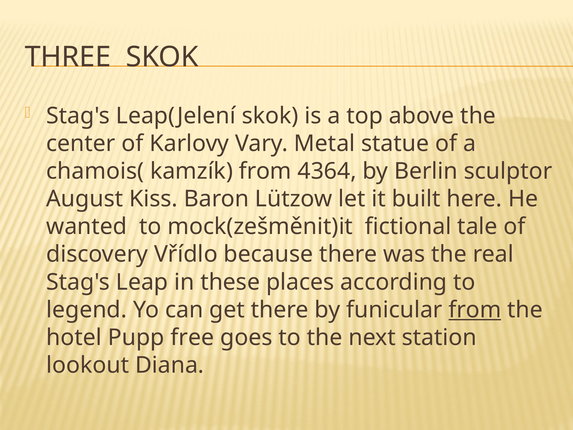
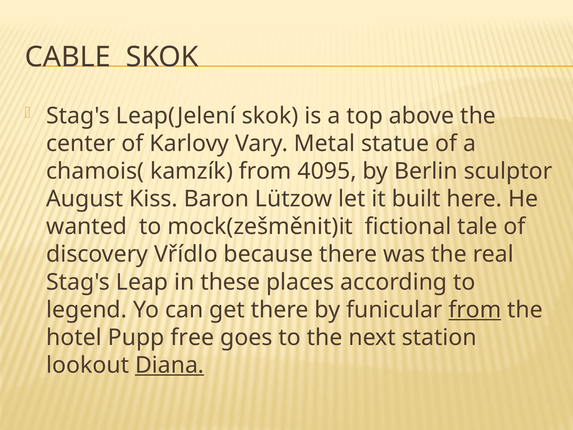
THREE: THREE -> CABLE
4364: 4364 -> 4095
Diana underline: none -> present
